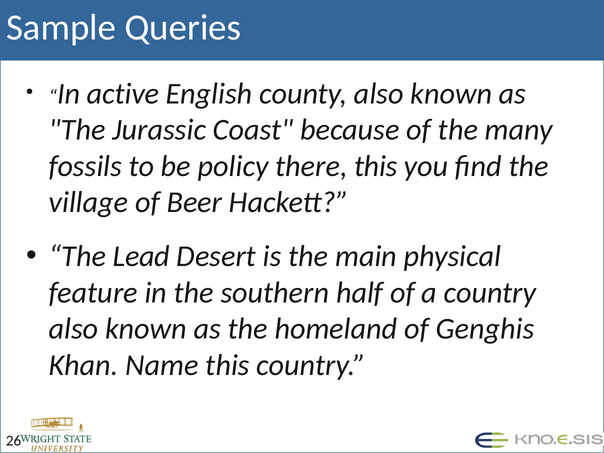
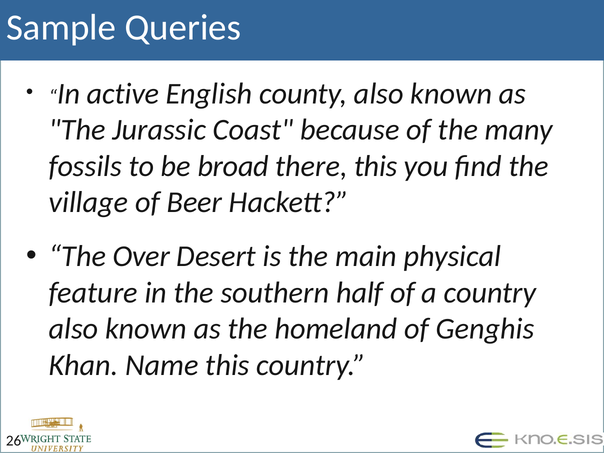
policy: policy -> broad
Lead: Lead -> Over
